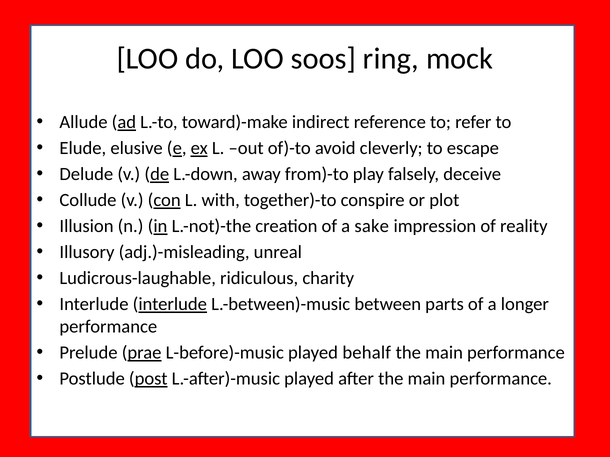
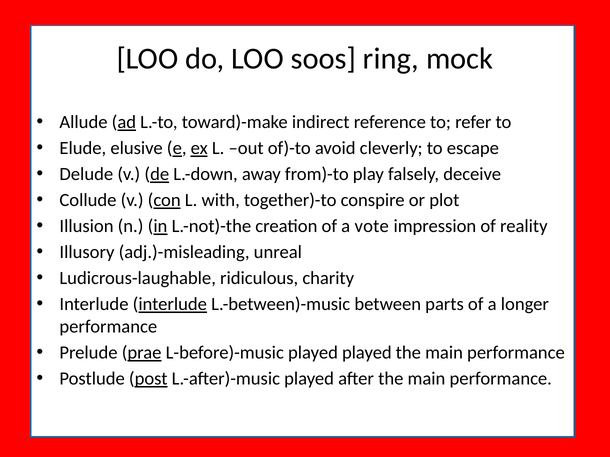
sake: sake -> vote
played behalf: behalf -> played
